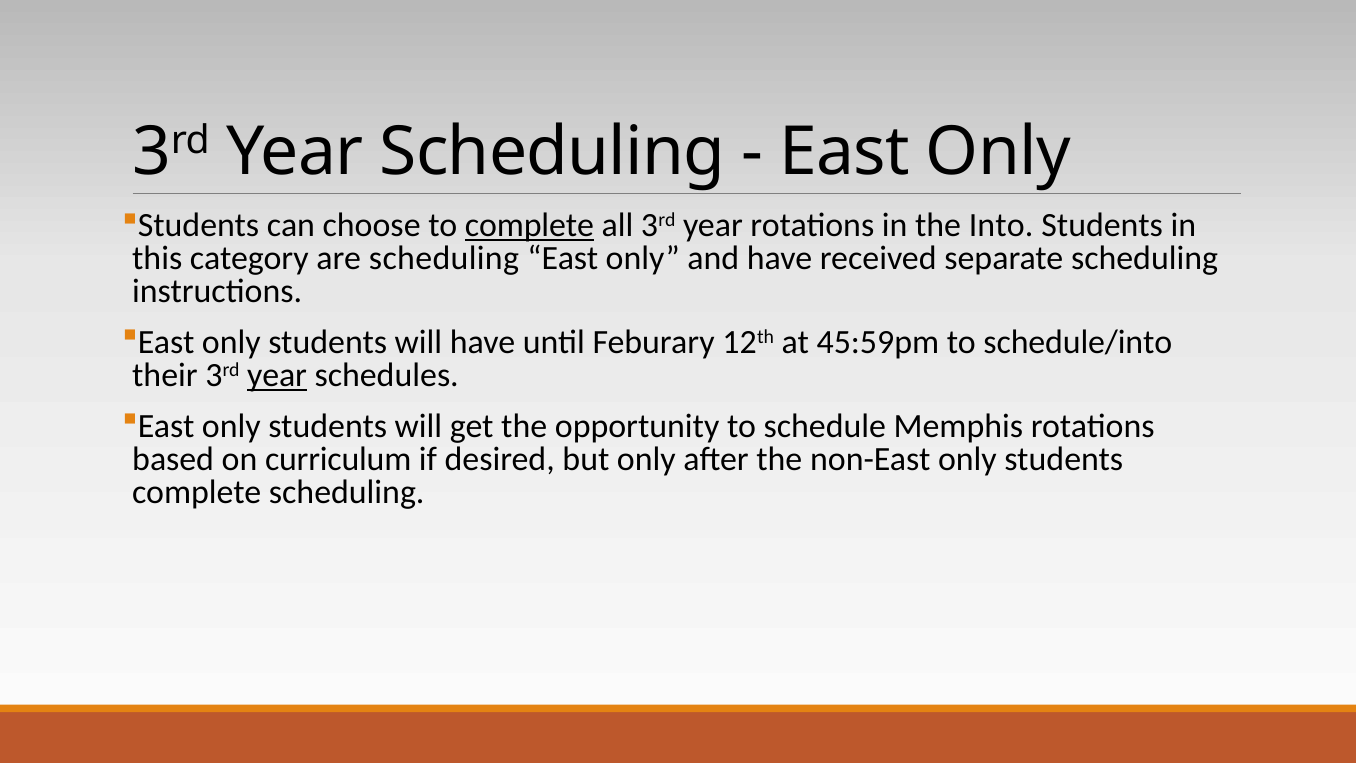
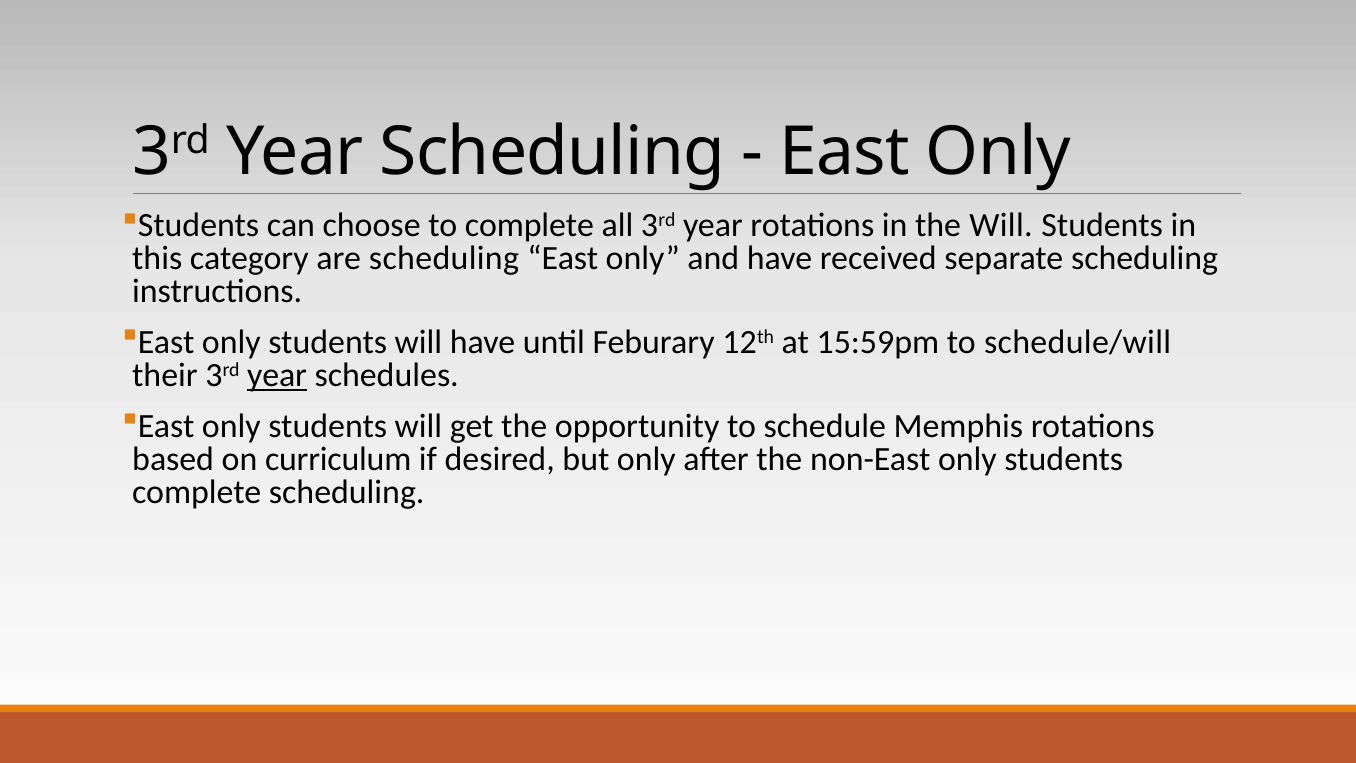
complete at (529, 226) underline: present -> none
the Into: Into -> Will
45:59pm: 45:59pm -> 15:59pm
schedule/into: schedule/into -> schedule/will
